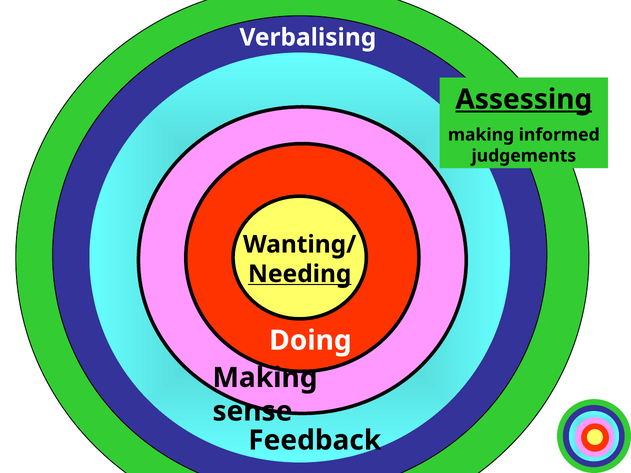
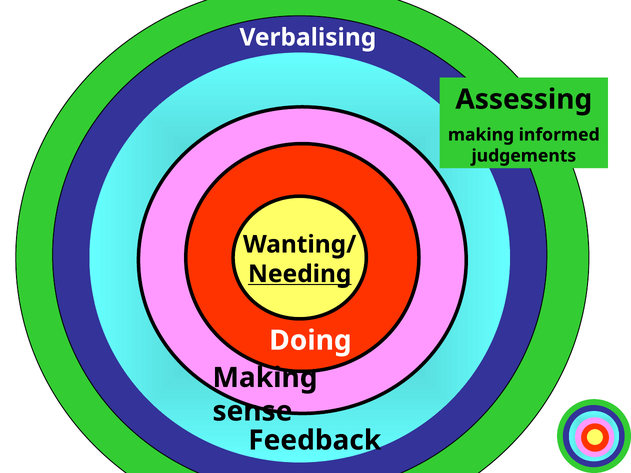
Assessing underline: present -> none
